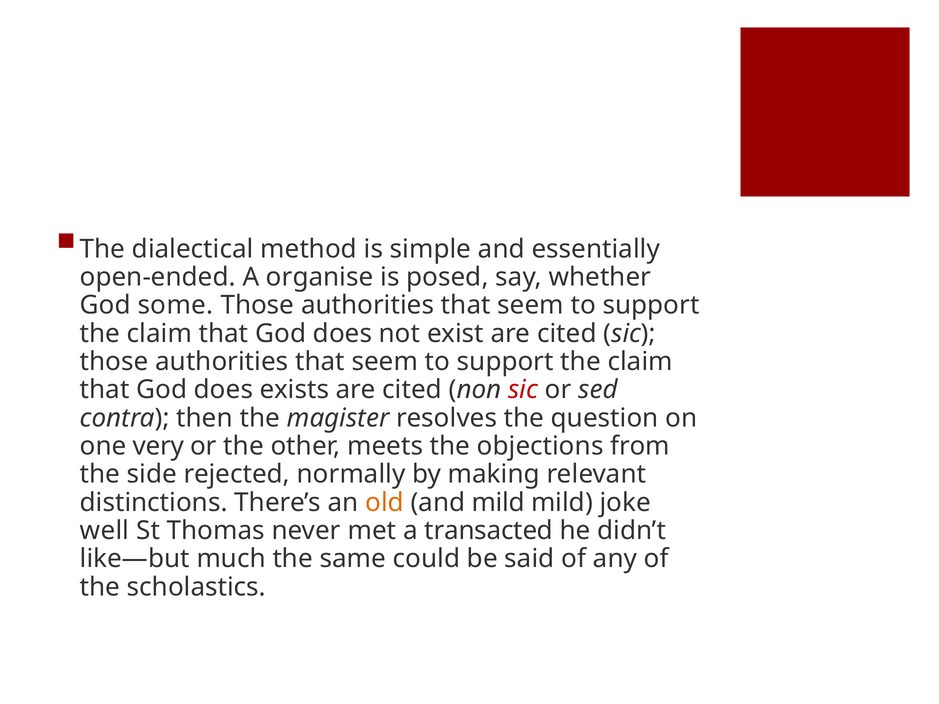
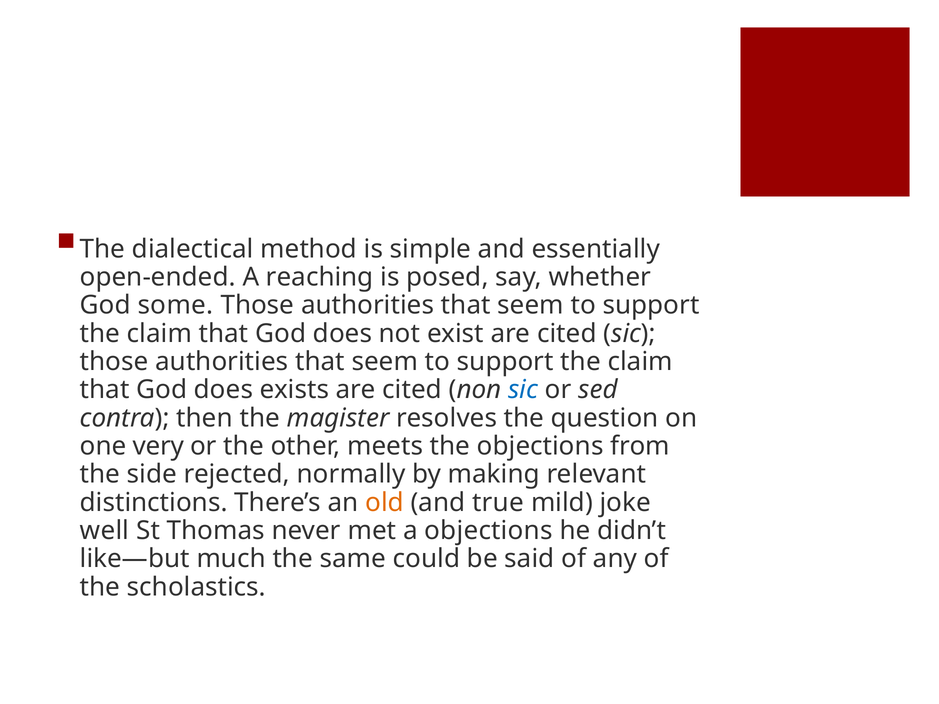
organise: organise -> reaching
sic at (523, 390) colour: red -> blue
and mild: mild -> true
a transacted: transacted -> objections
